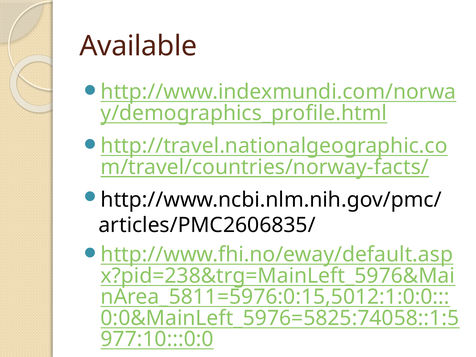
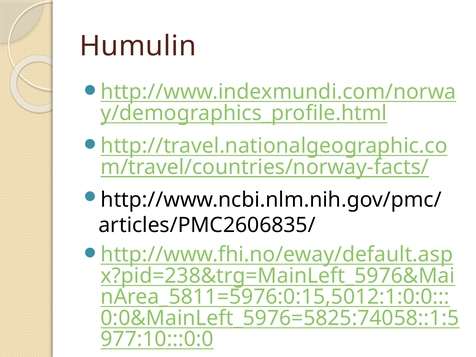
Available: Available -> Humulin
